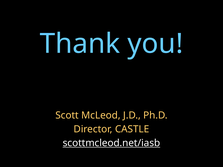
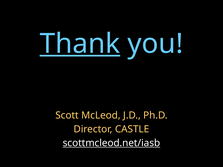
Thank underline: none -> present
